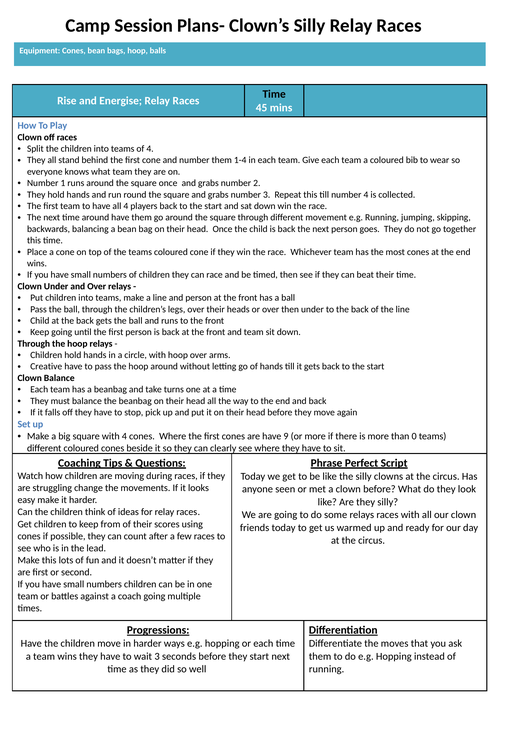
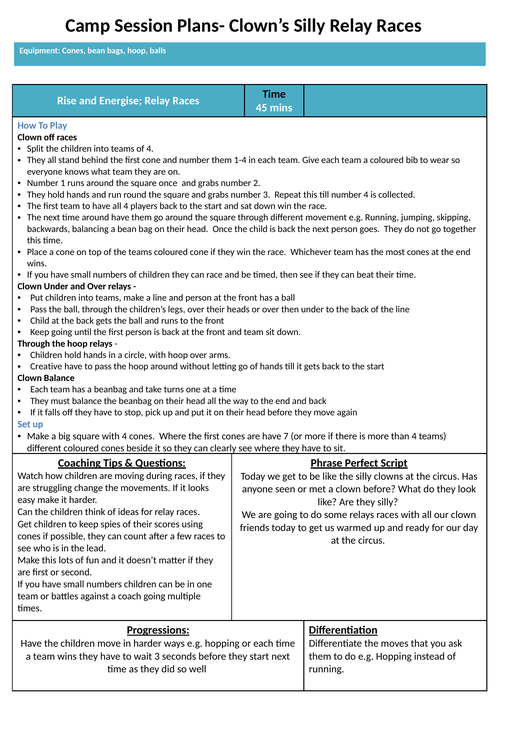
9: 9 -> 7
than 0: 0 -> 4
from: from -> spies
